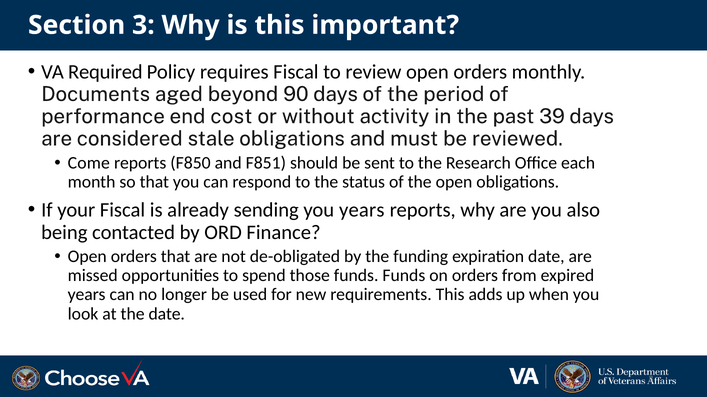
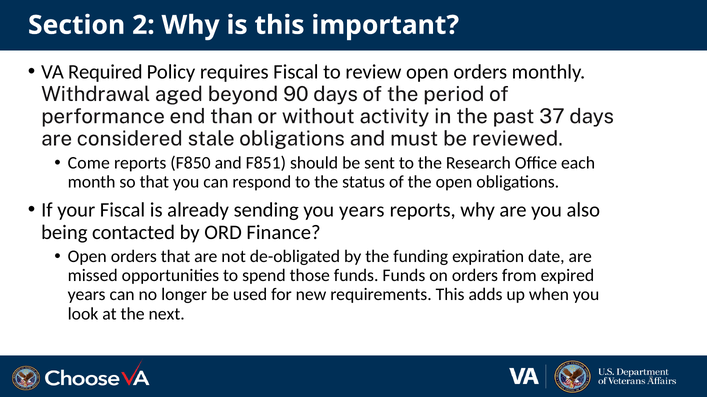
Section 3: 3 -> 2
Documents: Documents -> Withdrawal
cost: cost -> than
39: 39 -> 37
the date: date -> next
